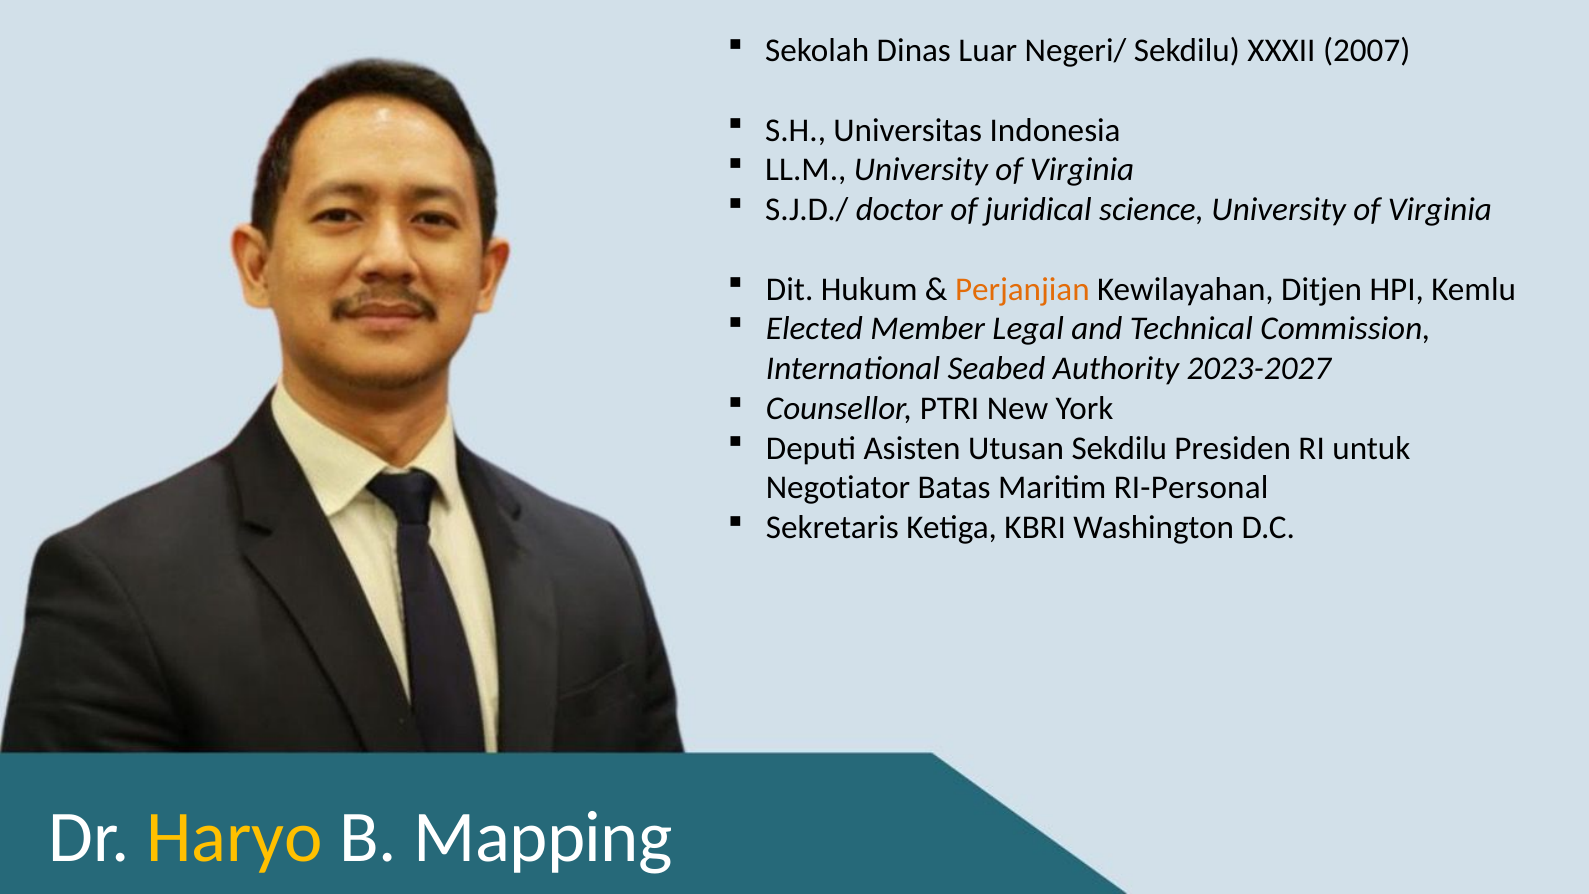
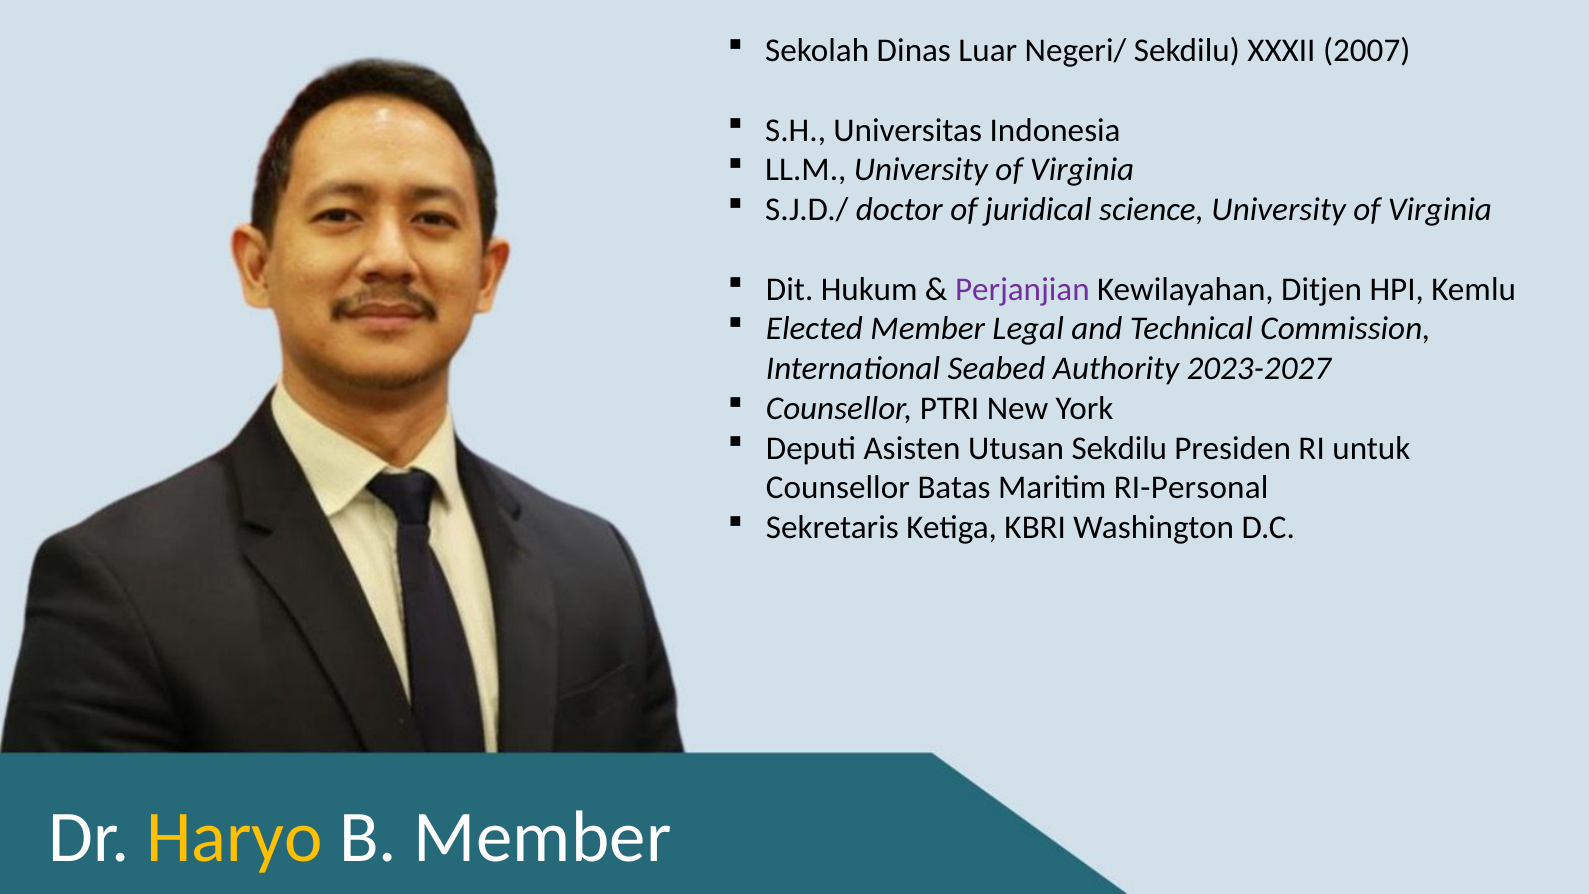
Perjanjian colour: orange -> purple
Negotiator at (838, 488): Negotiator -> Counsellor
B Mapping: Mapping -> Member
